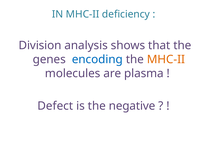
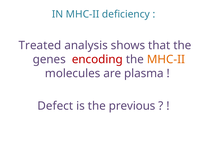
Division: Division -> Treated
encoding colour: blue -> red
negative: negative -> previous
